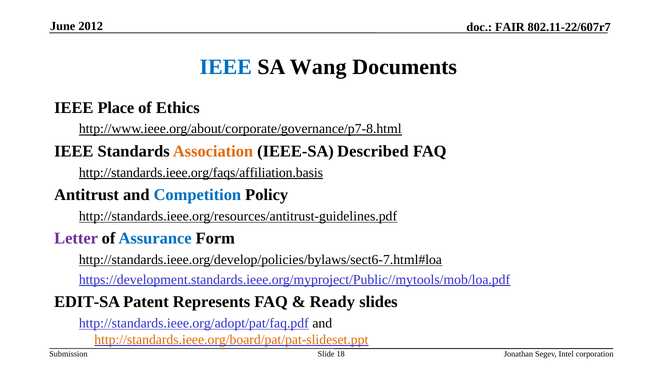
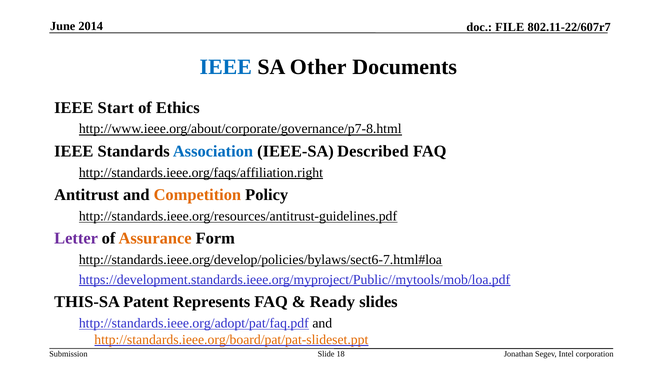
2012: 2012 -> 2014
FAIR: FAIR -> FILE
Wang: Wang -> Other
Place: Place -> Start
Association colour: orange -> blue
http://standards.ieee.org/faqs/affiliation.basis: http://standards.ieee.org/faqs/affiliation.basis -> http://standards.ieee.org/faqs/affiliation.right
Competition colour: blue -> orange
Assurance colour: blue -> orange
EDIT-SA: EDIT-SA -> THIS-SA
